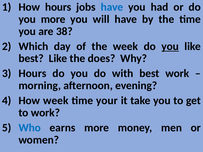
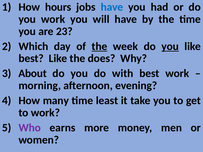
you more: more -> work
38: 38 -> 23
the at (99, 46) underline: none -> present
Hours at (32, 74): Hours -> About
How week: week -> many
your: your -> least
Who colour: blue -> purple
